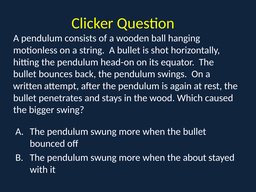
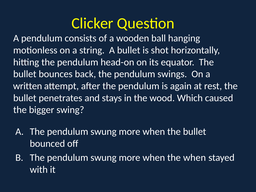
the about: about -> when
